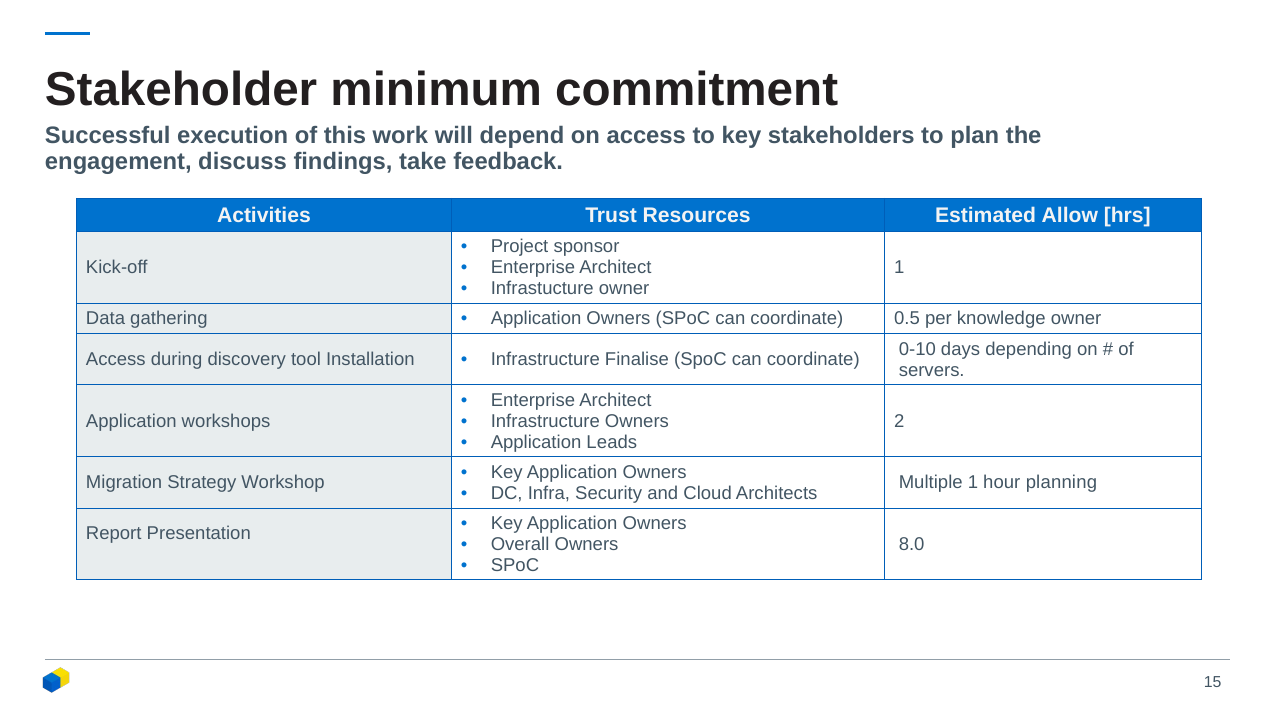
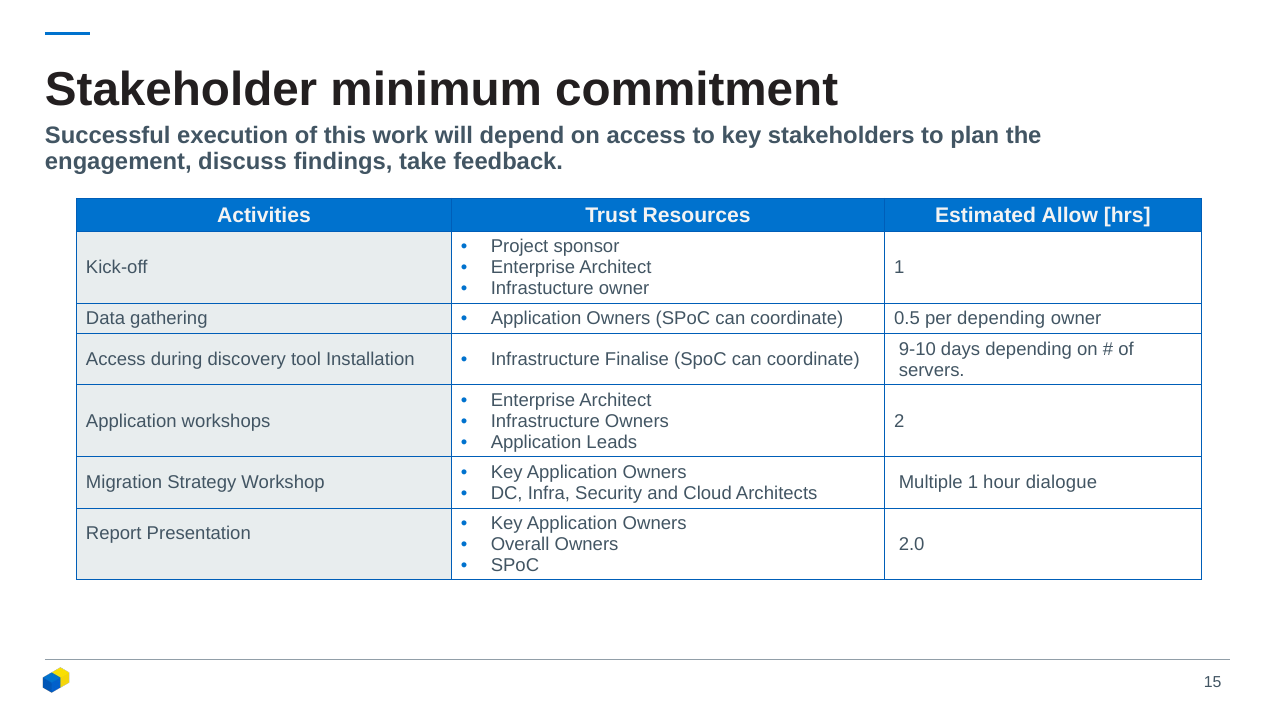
per knowledge: knowledge -> depending
0-10: 0-10 -> 9-10
planning: planning -> dialogue
8.0: 8.0 -> 2.0
